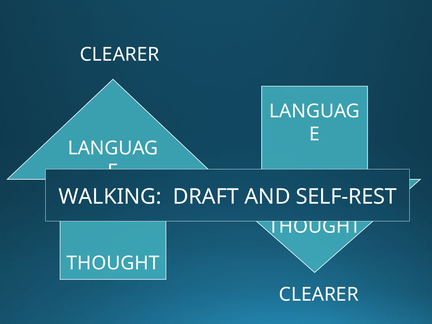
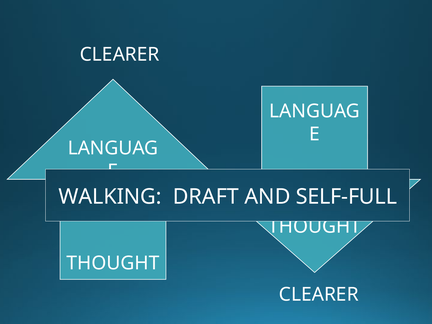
SELF-REST: SELF-REST -> SELF-FULL
